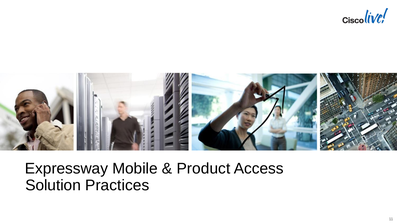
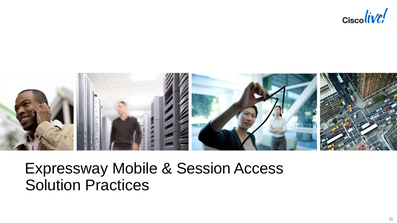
Product: Product -> Session
